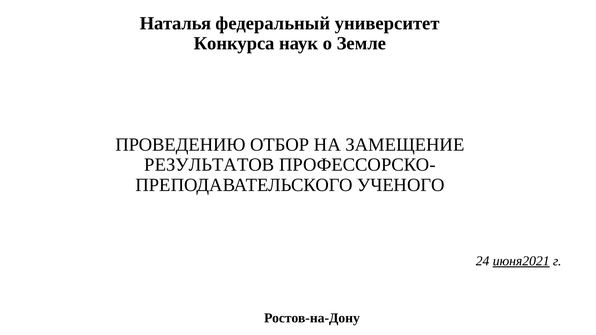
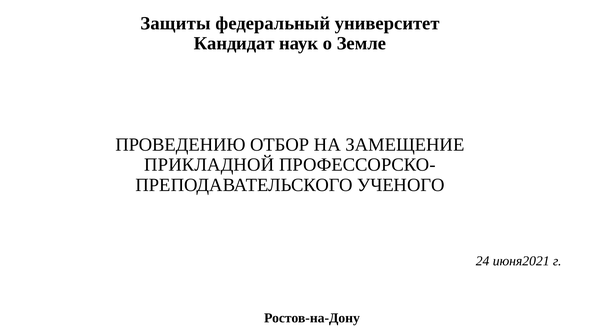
Наталья: Наталья -> Защиты
Конкурса: Конкурса -> Кандидат
РЕЗУЛЬТАТОВ: РЕЗУЛЬТАТОВ -> ПРИКЛАДНОЙ
июня2021 underline: present -> none
